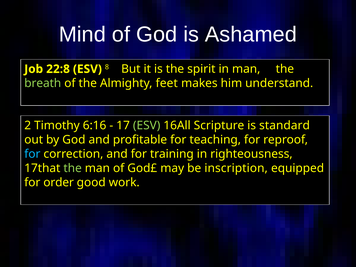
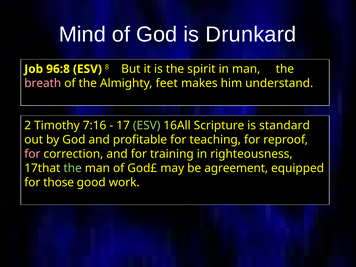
Ashamed: Ashamed -> Drunkard
22:8: 22:8 -> 96:8
breath colour: light green -> pink
6:16: 6:16 -> 7:16
for at (32, 154) colour: light blue -> pink
inscription: inscription -> agreement
order: order -> those
